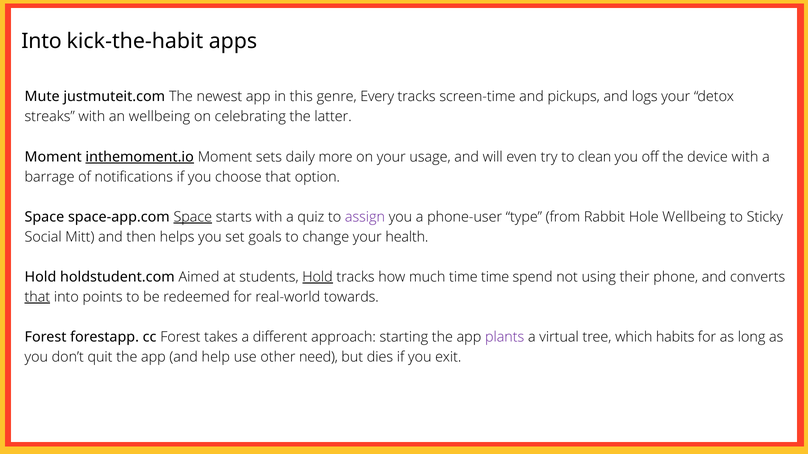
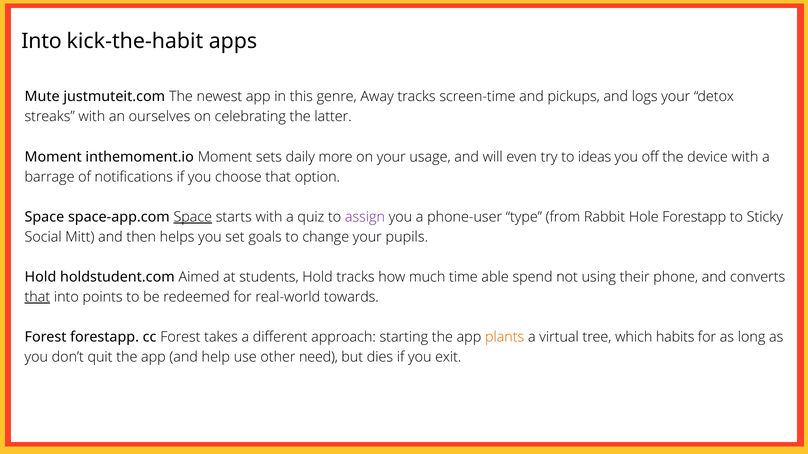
Every: Every -> Away
an wellbeing: wellbeing -> ourselves
inthemoment.io underline: present -> none
clean: clean -> ideas
Hole Wellbeing: Wellbeing -> Forestapp
health: health -> pupils
Hold at (318, 277) underline: present -> none
time time: time -> able
plants colour: purple -> orange
